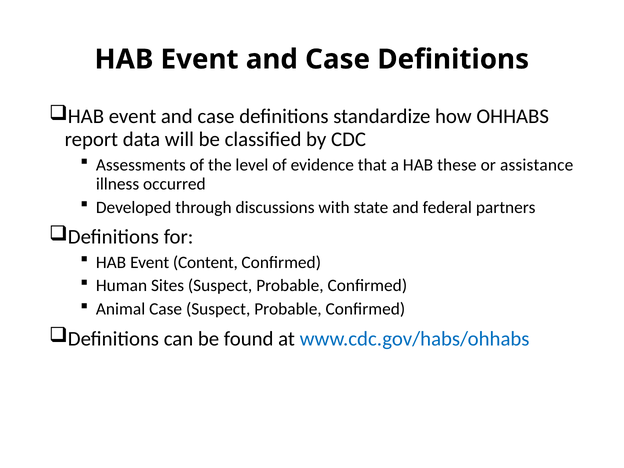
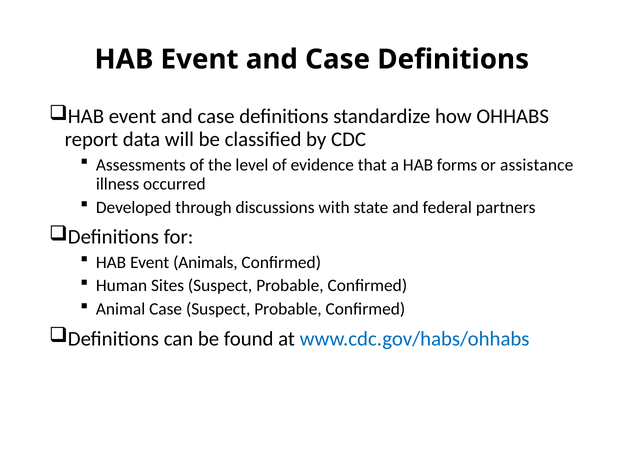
these: these -> forms
Content: Content -> Animals
